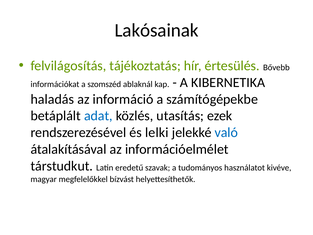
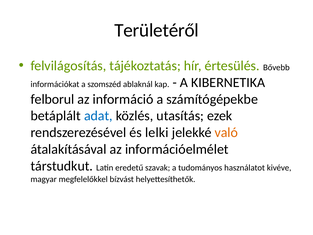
Lakósainak: Lakósainak -> Területéről
haladás: haladás -> felborul
való colour: blue -> orange
